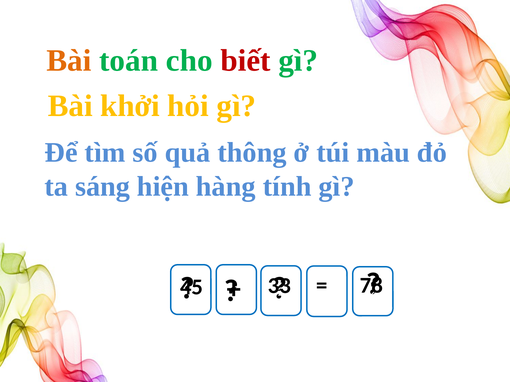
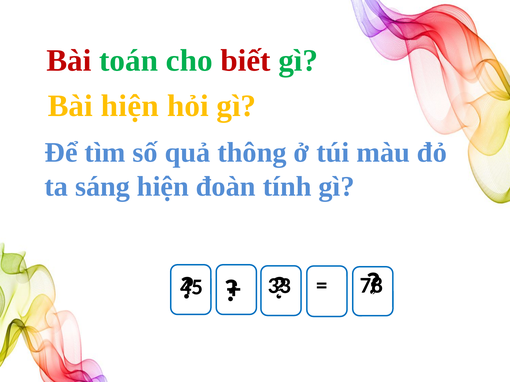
Bài at (69, 61) colour: orange -> red
Bài khởi: khởi -> hiện
hàng: hàng -> đoàn
